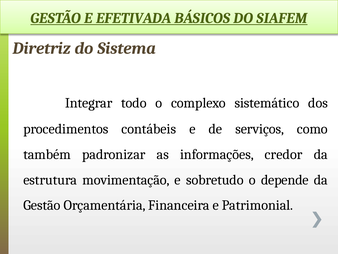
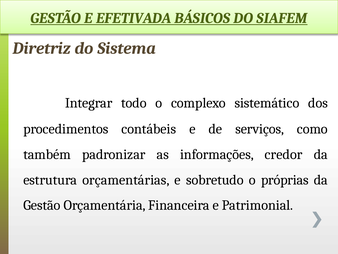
movimentação: movimentação -> orçamentárias
depende: depende -> próprias
